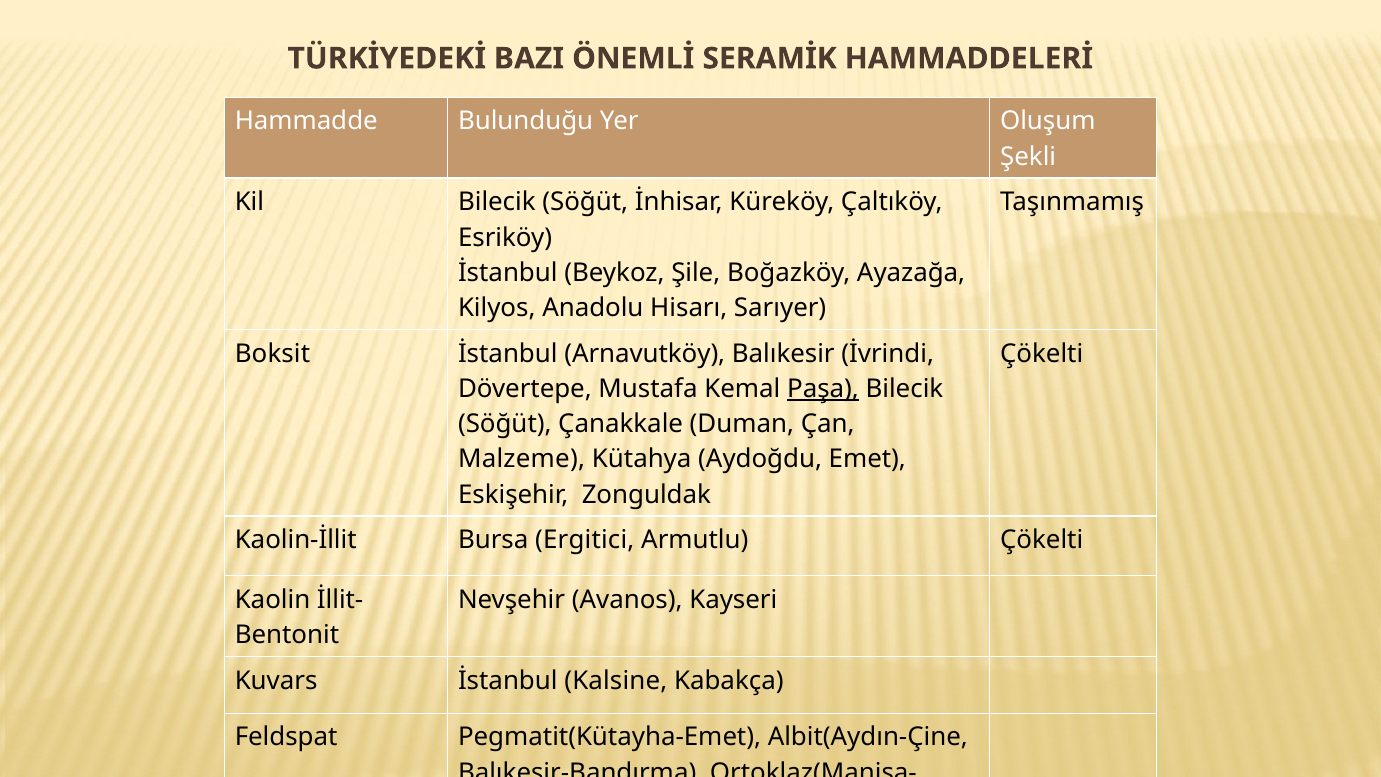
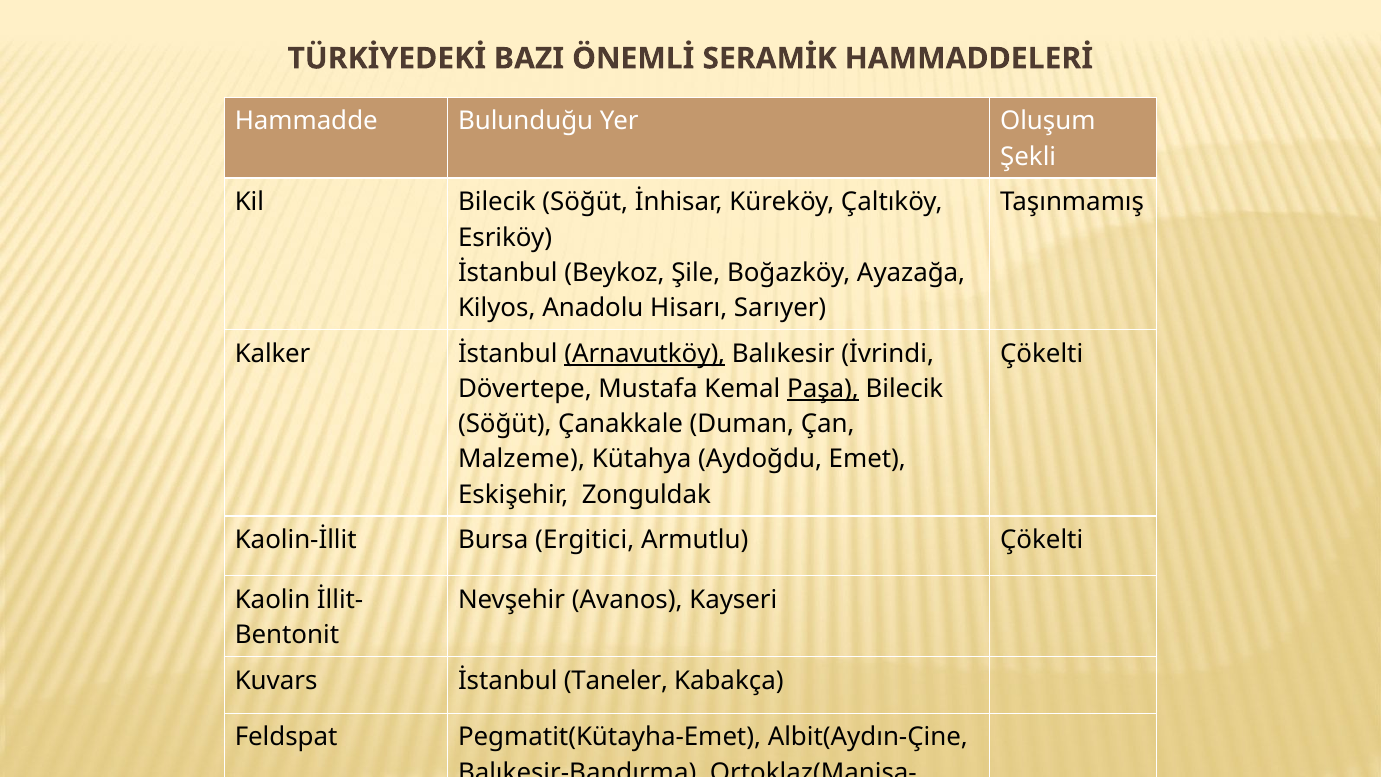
Boksit: Boksit -> Kalker
Arnavutköy underline: none -> present
Kalsine: Kalsine -> Taneler
